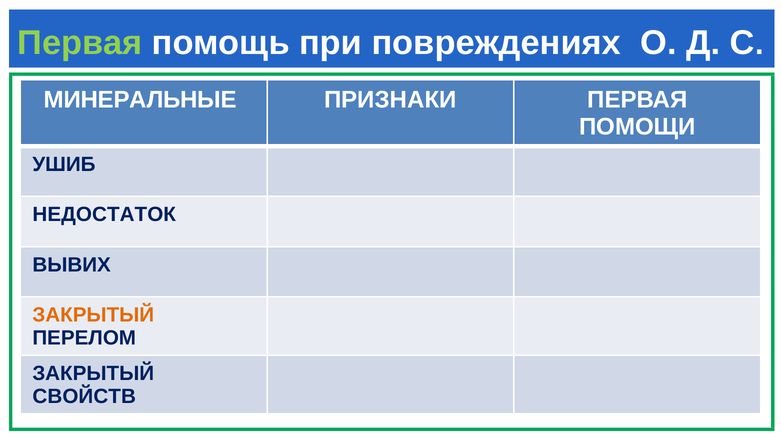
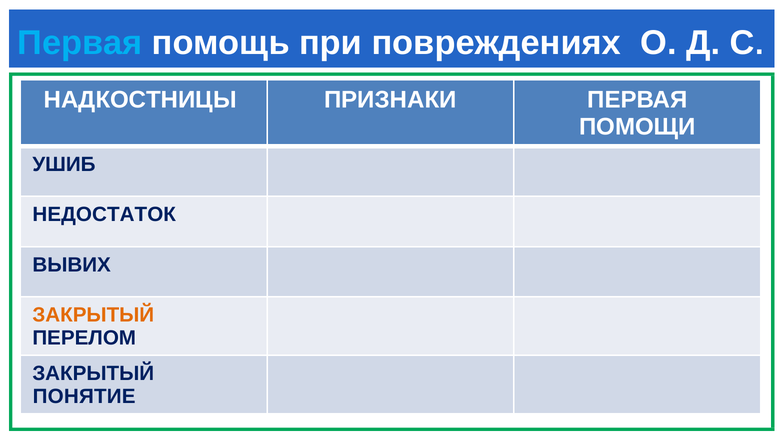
Первая at (80, 43) colour: light green -> light blue
МИНЕРАЛЬНЫЕ: МИНЕРАЛЬНЫЕ -> НАДКОСТНИЦЫ
СВОЙСТВ: СВОЙСТВ -> ПОНЯТИЕ
